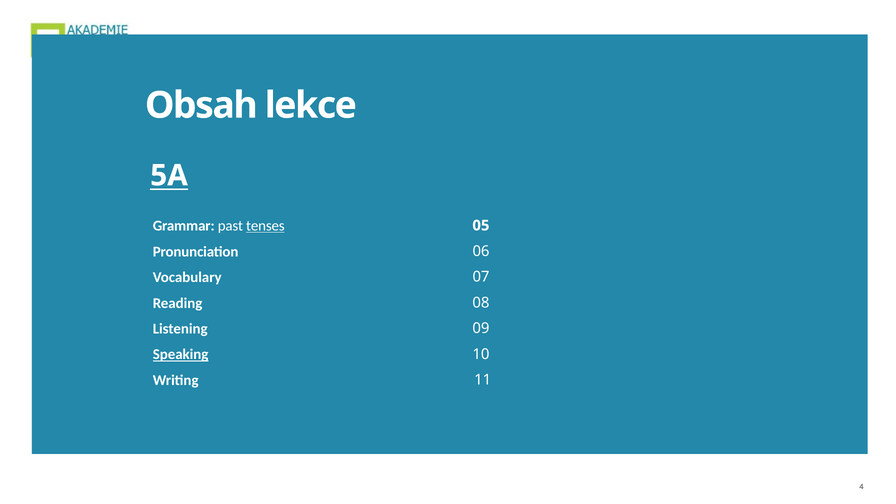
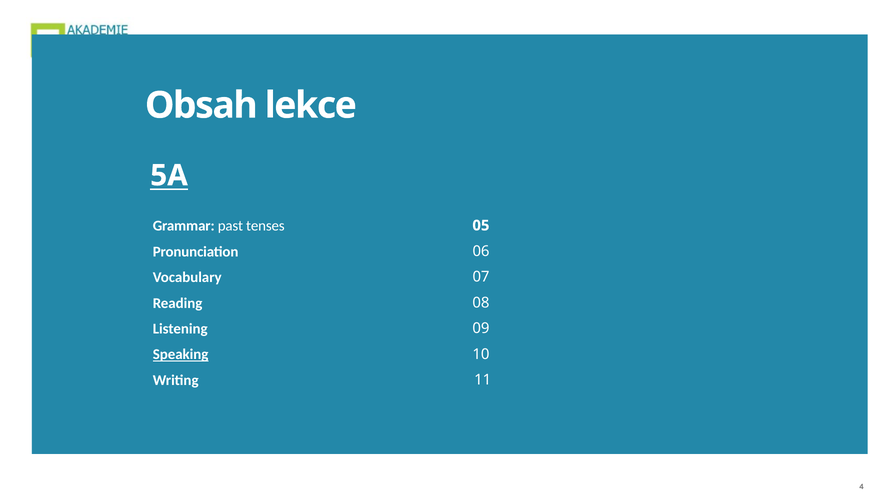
tenses underline: present -> none
